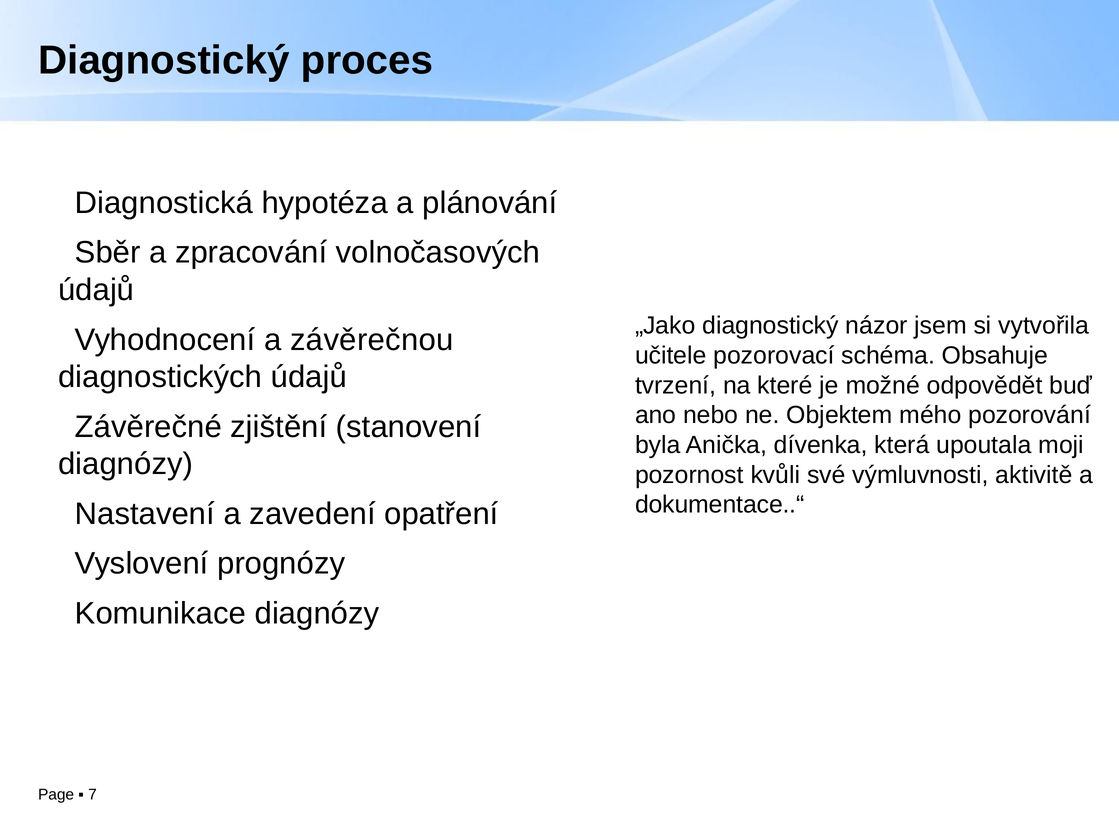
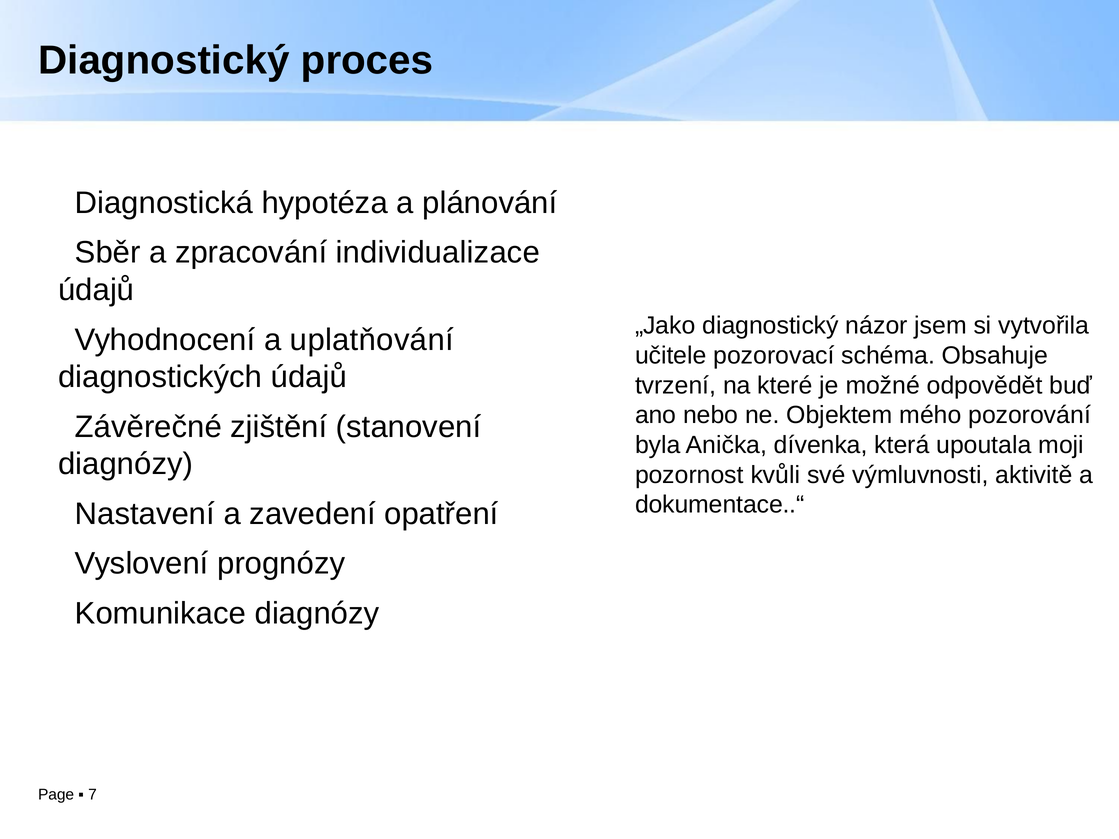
volnočasových: volnočasových -> individualizace
závěrečnou: závěrečnou -> uplatňování
